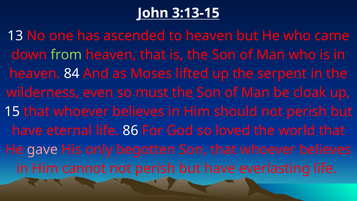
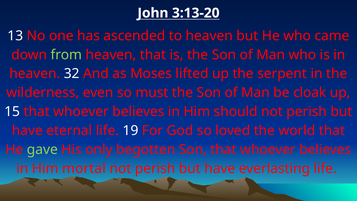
3:13-15: 3:13-15 -> 3:13-20
84: 84 -> 32
86: 86 -> 19
gave colour: pink -> light green
cannot: cannot -> mortal
